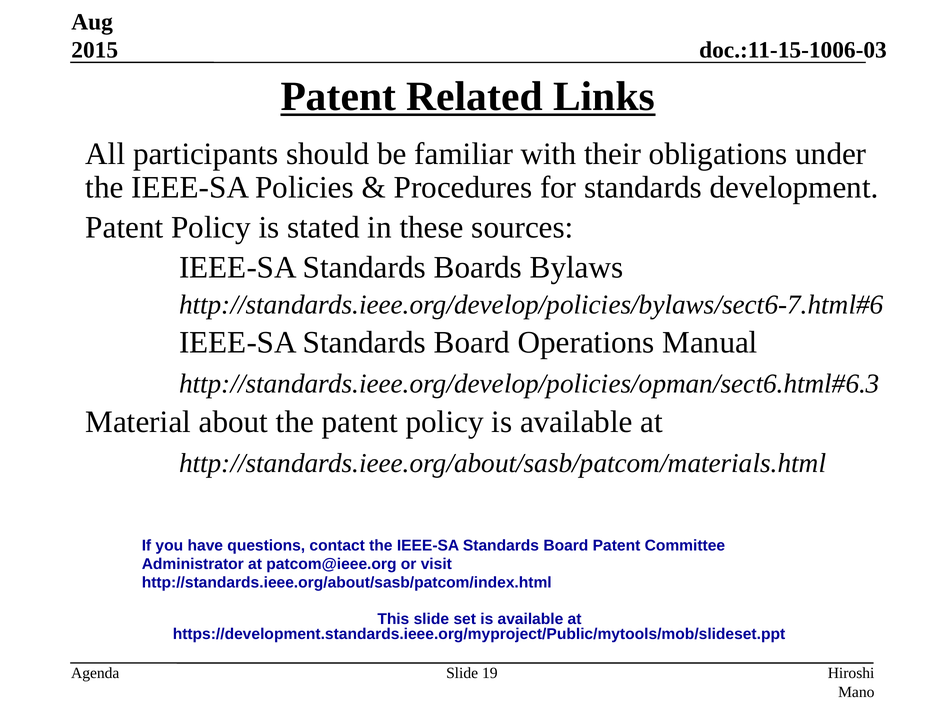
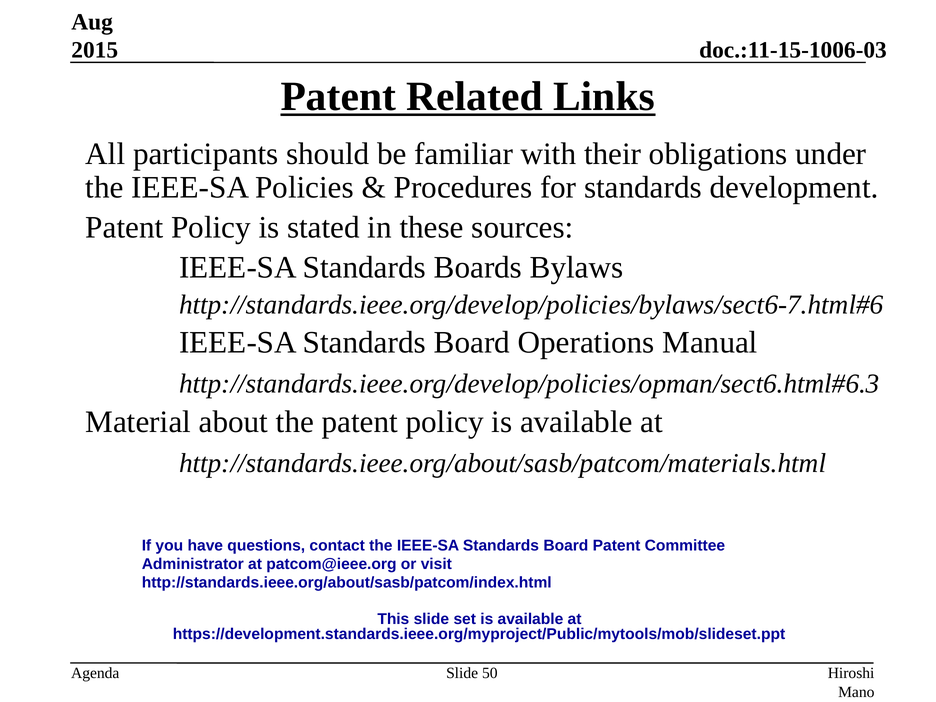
19: 19 -> 50
